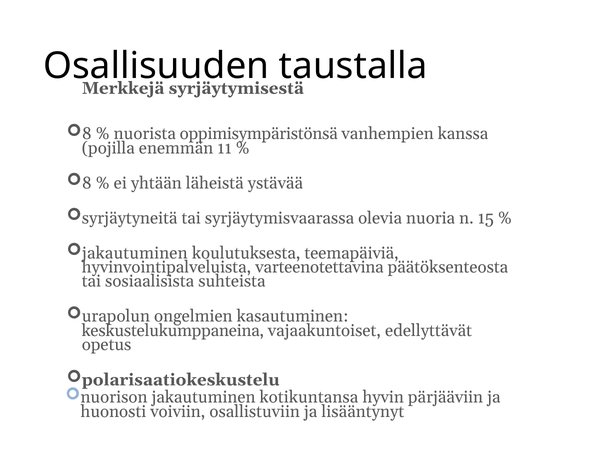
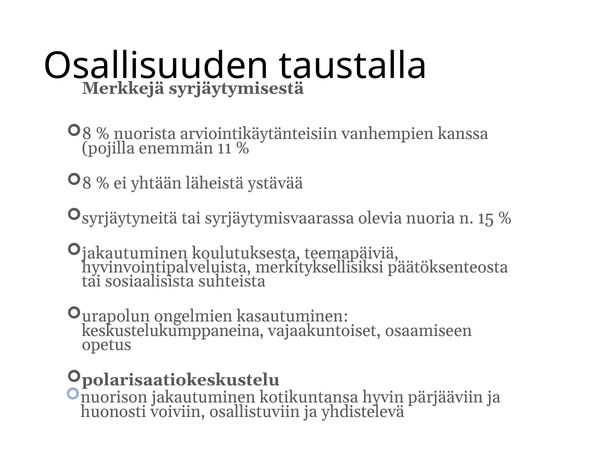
oppimisympäristönsä: oppimisympäristönsä -> arviointikäytänteisiin
varteenotettavina: varteenotettavina -> merkityksellisiksi
edellyttävät: edellyttävät -> osaamiseen
lisääntynyt: lisääntynyt -> yhdistelevä
